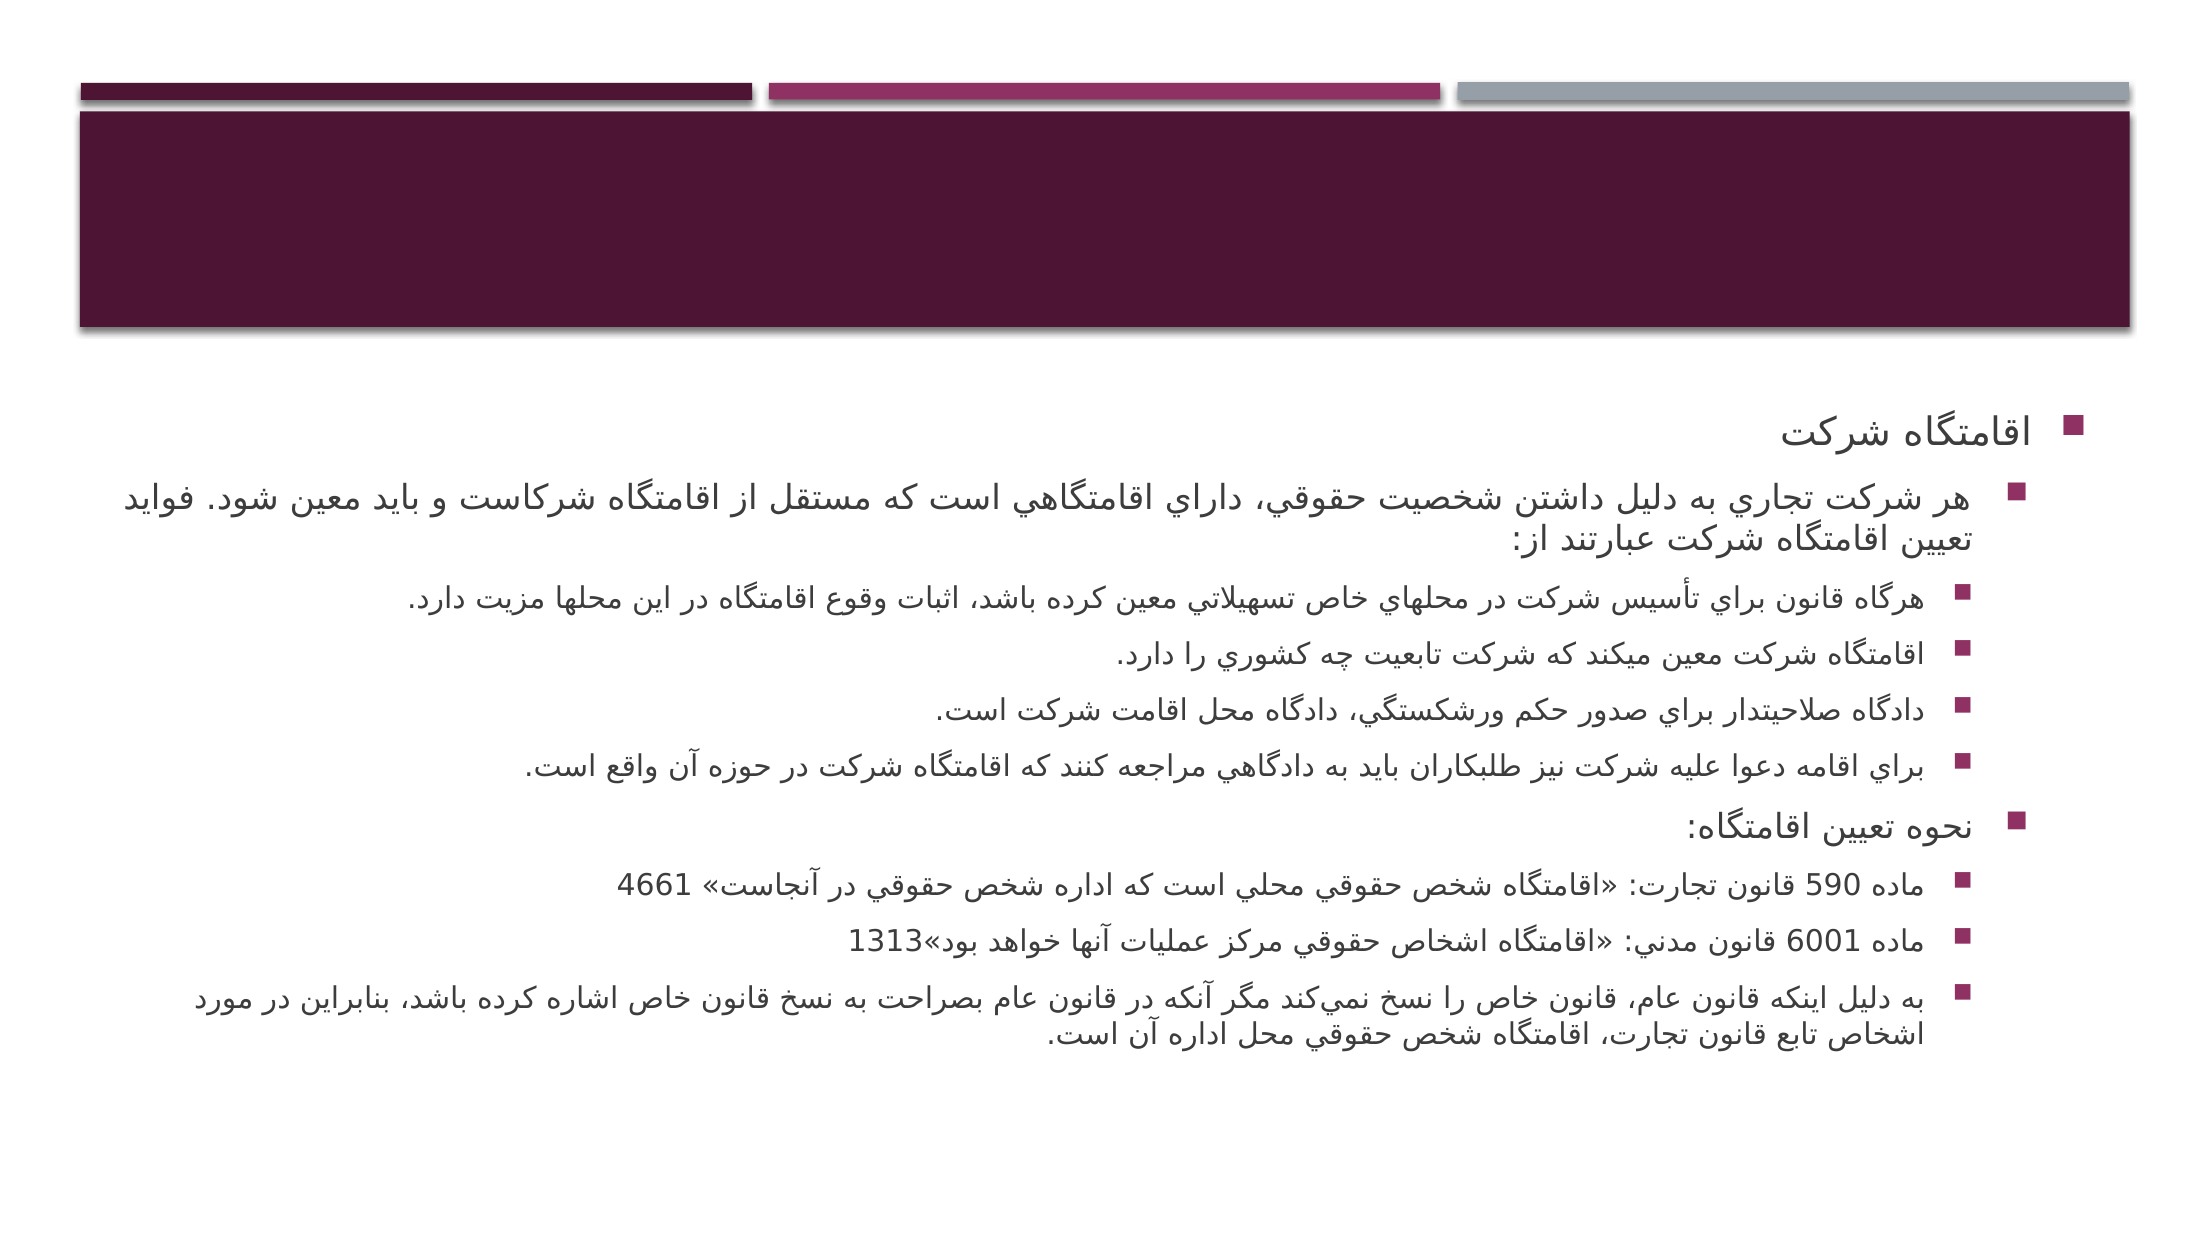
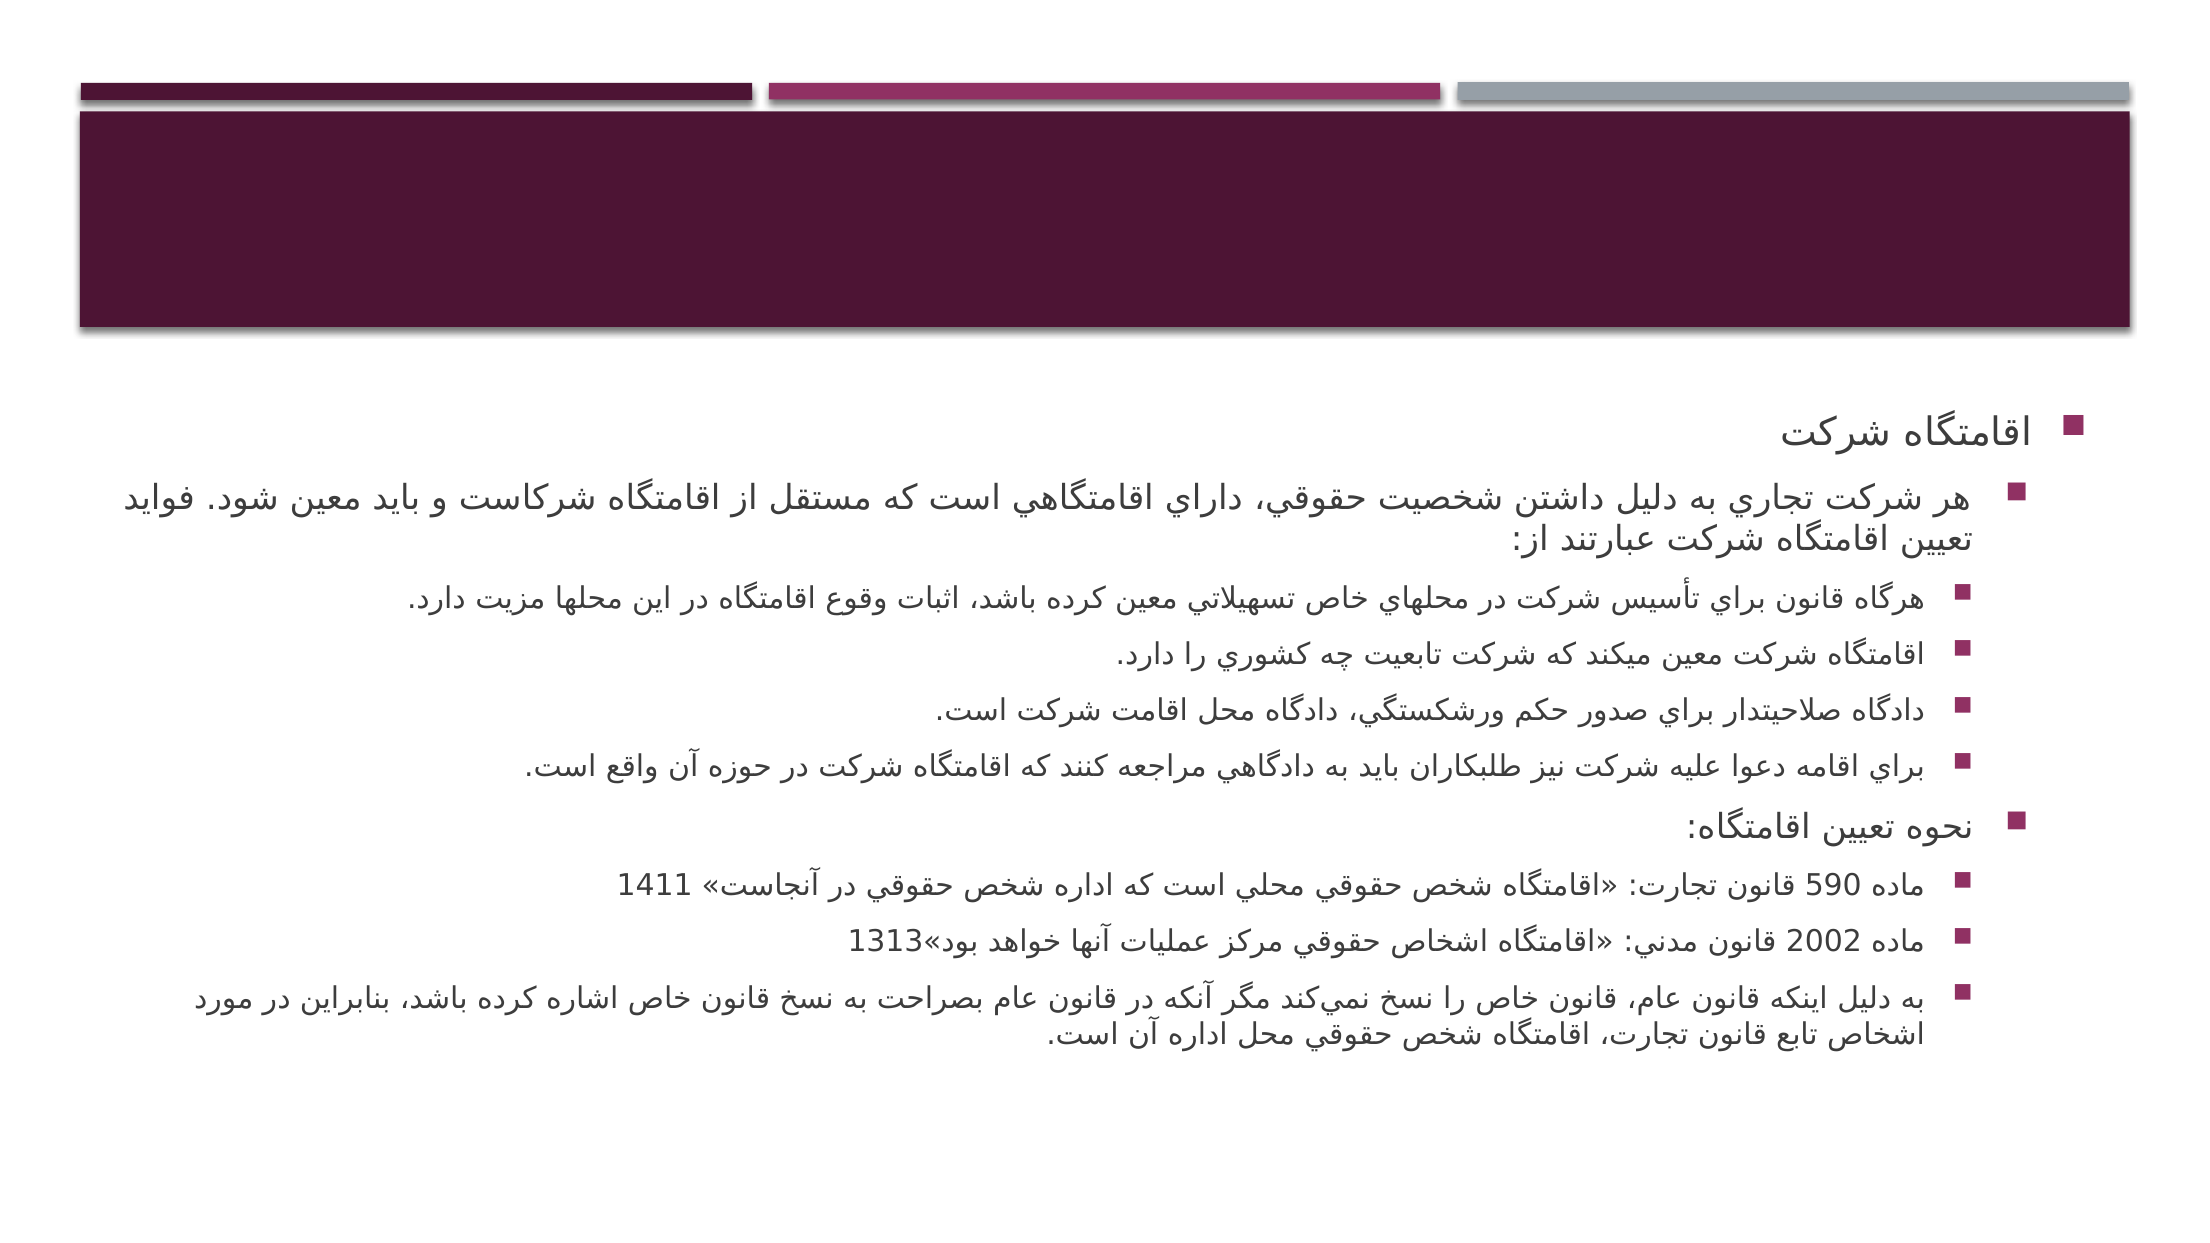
4661: 4661 -> 1411
6001: 6001 -> 2002
